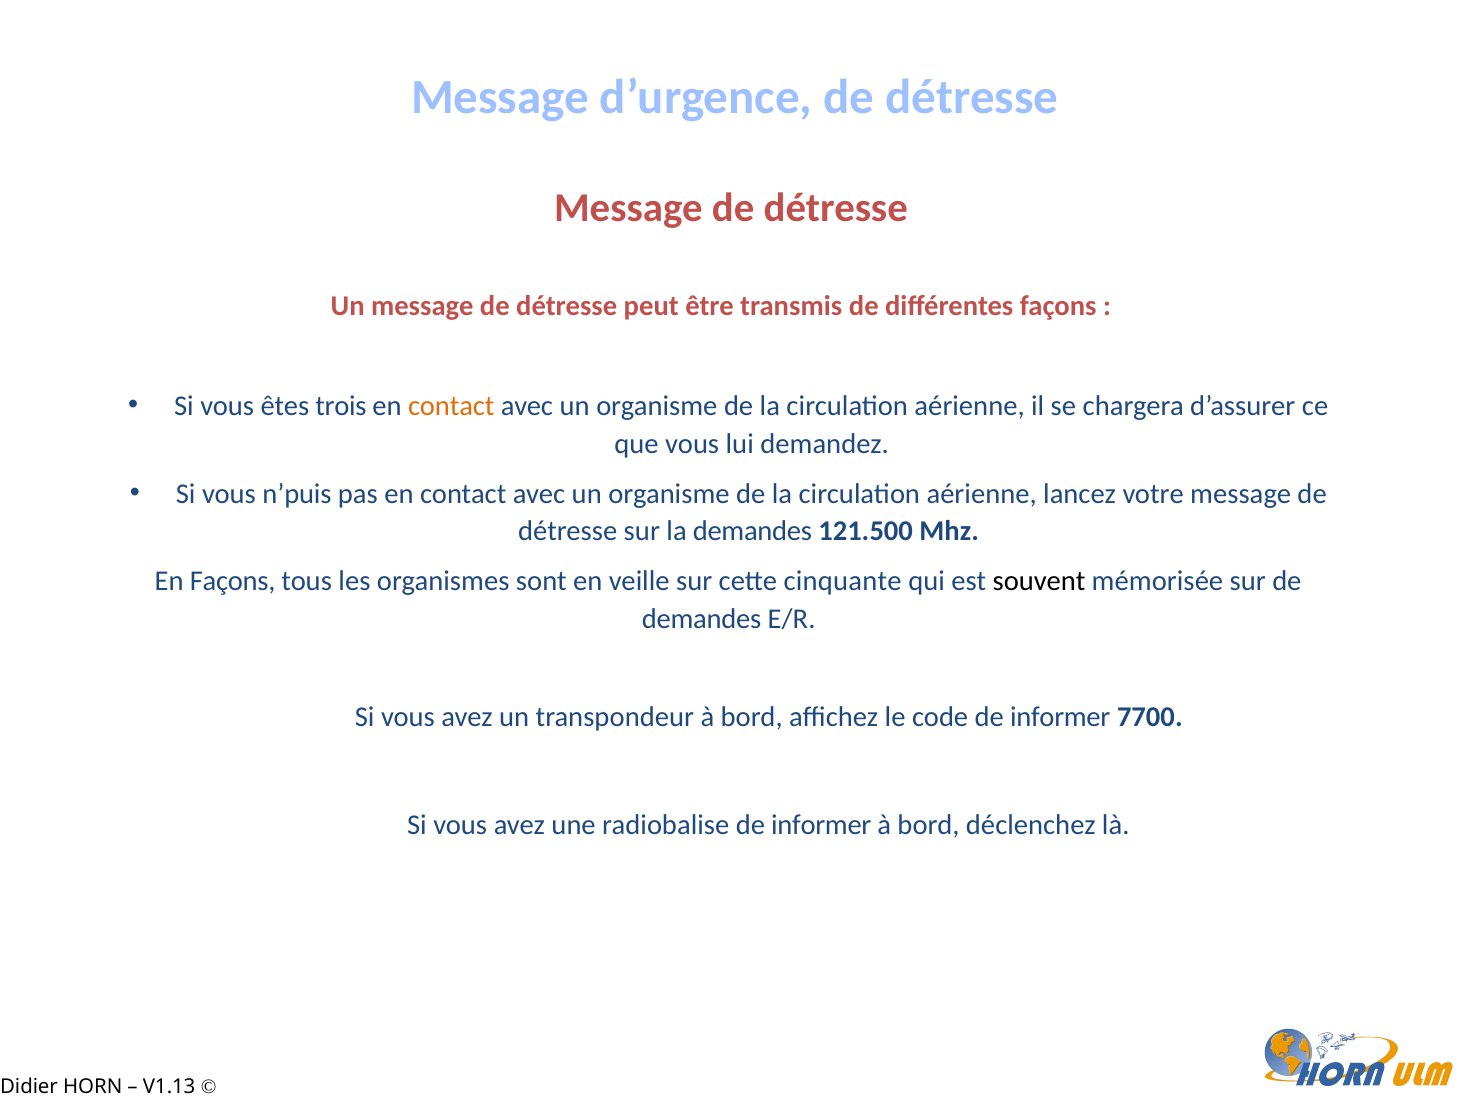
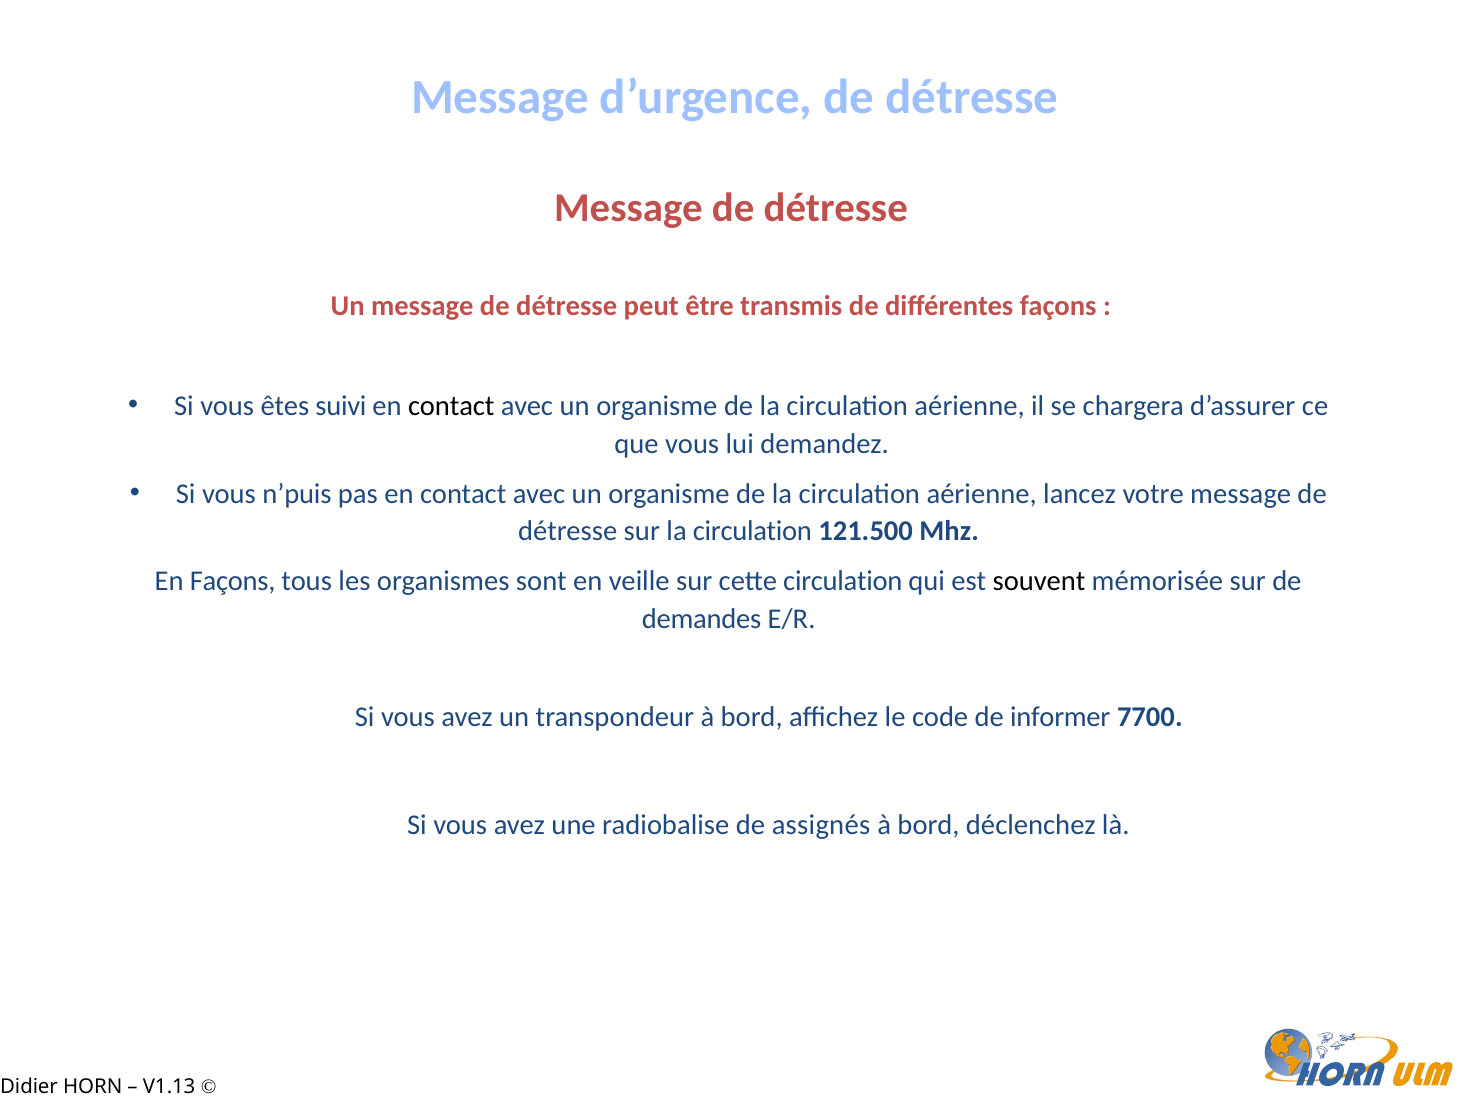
trois: trois -> suivi
contact at (451, 406) colour: orange -> black
sur la demandes: demandes -> circulation
cette cinquante: cinquante -> circulation
radiobalise de informer: informer -> assignés
